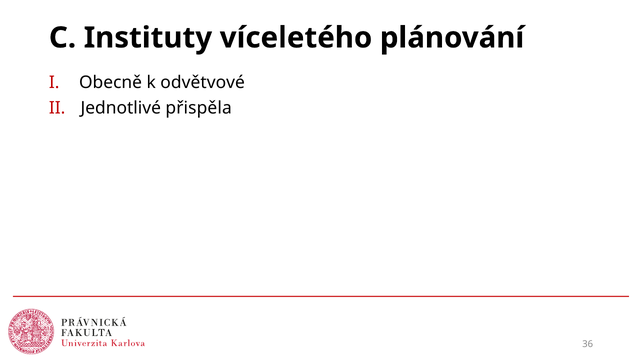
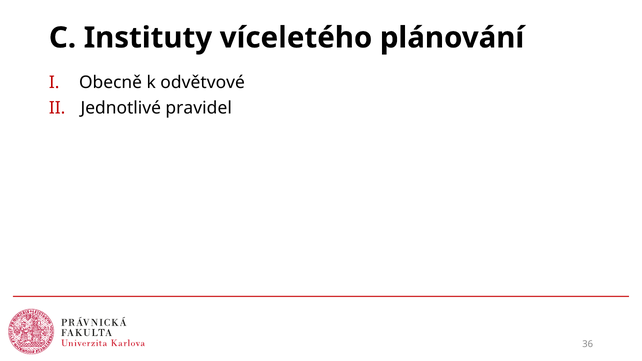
přispěla: přispěla -> pravidel
